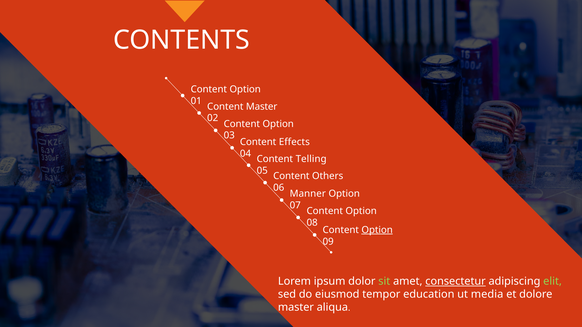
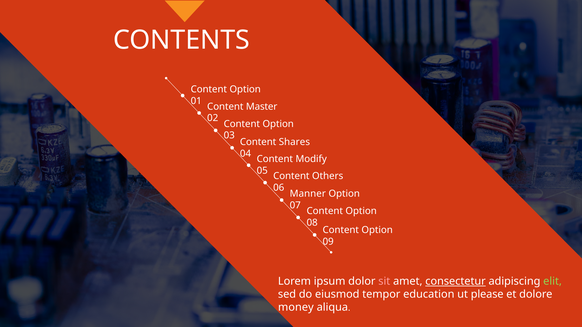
Effects: Effects -> Shares
Telling: Telling -> Modify
Option at (377, 230) underline: present -> none
sit colour: light green -> pink
media: media -> please
master at (296, 308): master -> money
